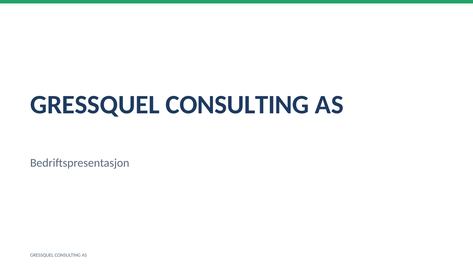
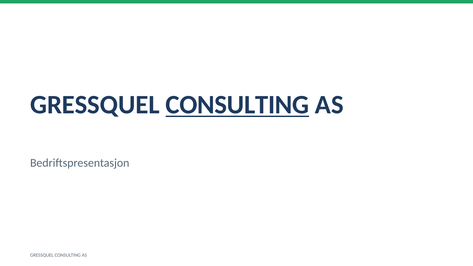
CONSULTING at (237, 105) underline: none -> present
